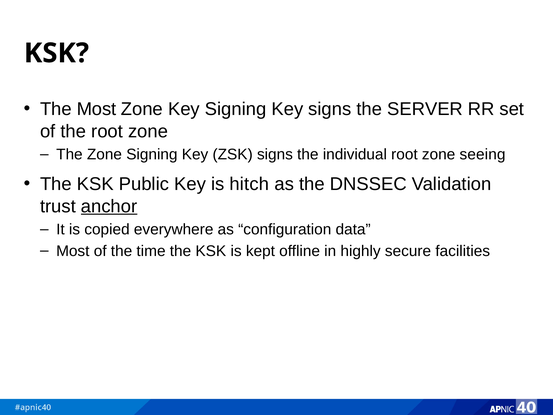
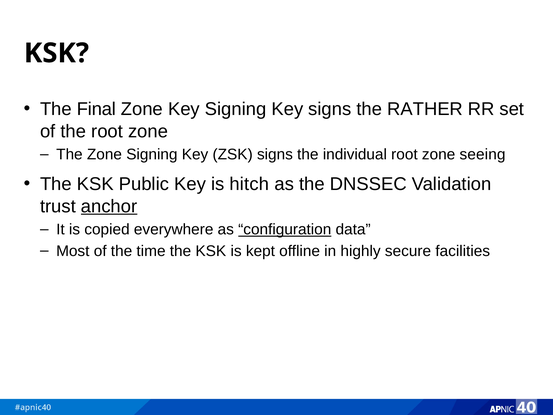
The Most: Most -> Final
SERVER: SERVER -> RATHER
configuration underline: none -> present
